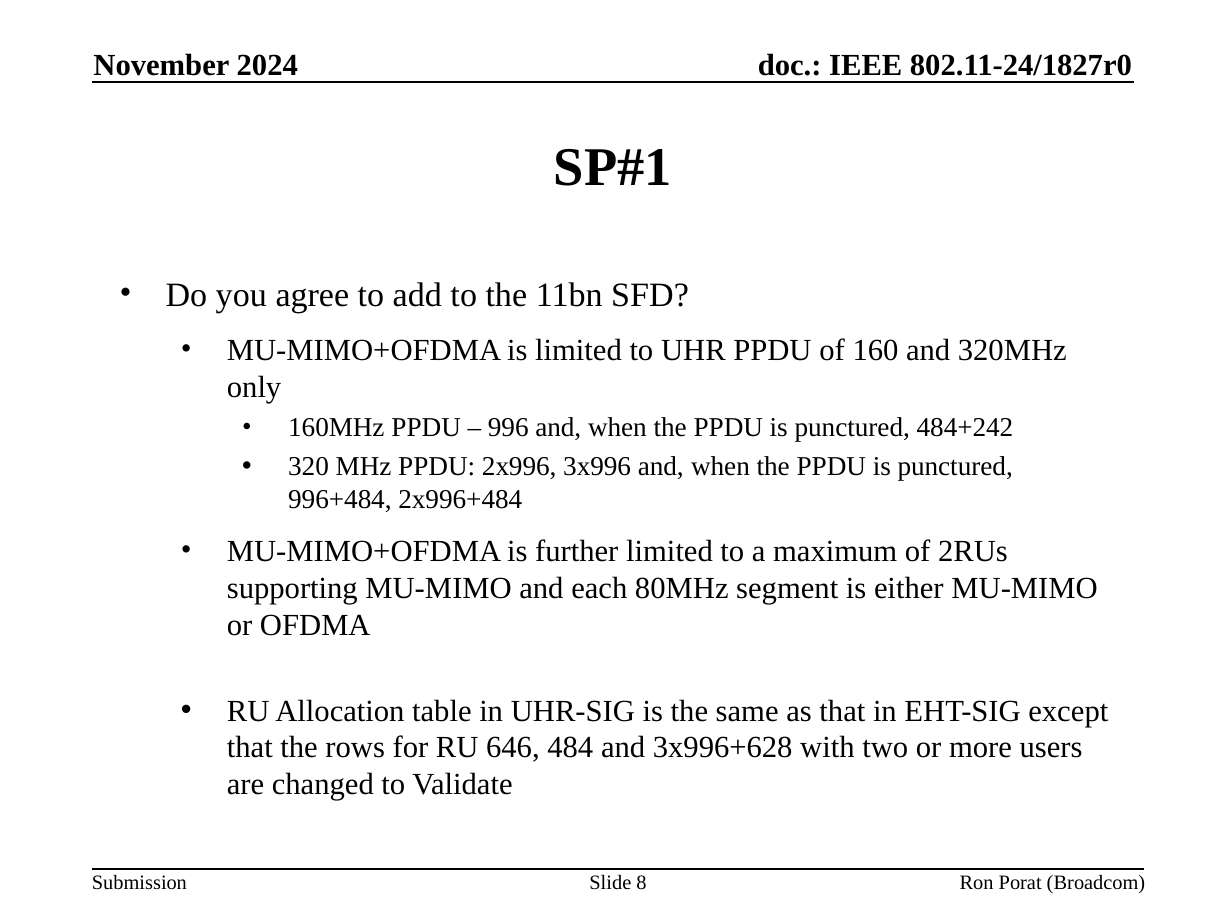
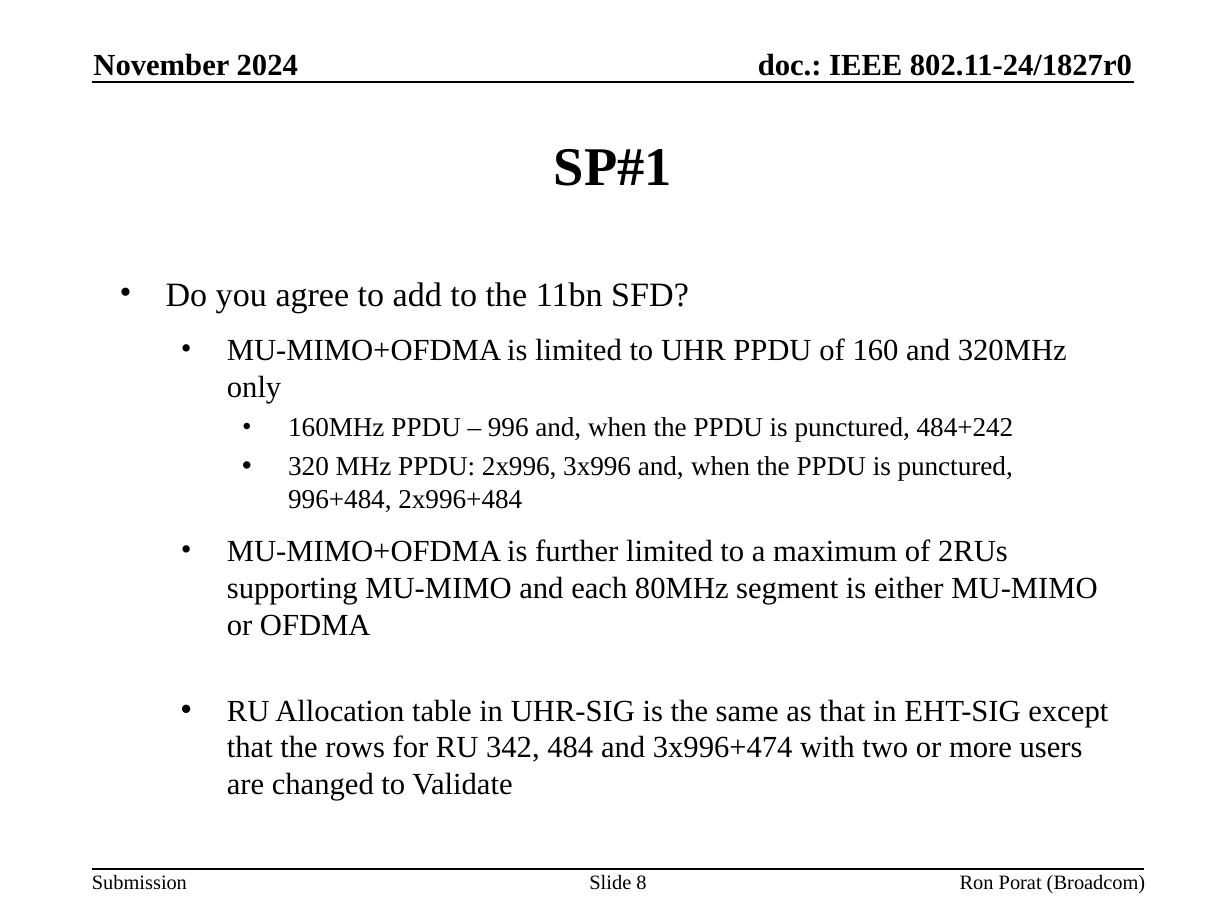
646: 646 -> 342
3x996+628: 3x996+628 -> 3x996+474
